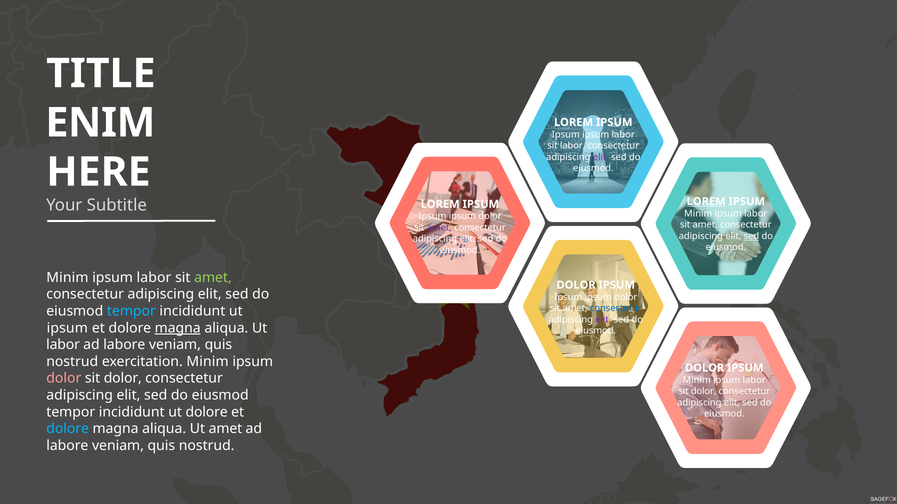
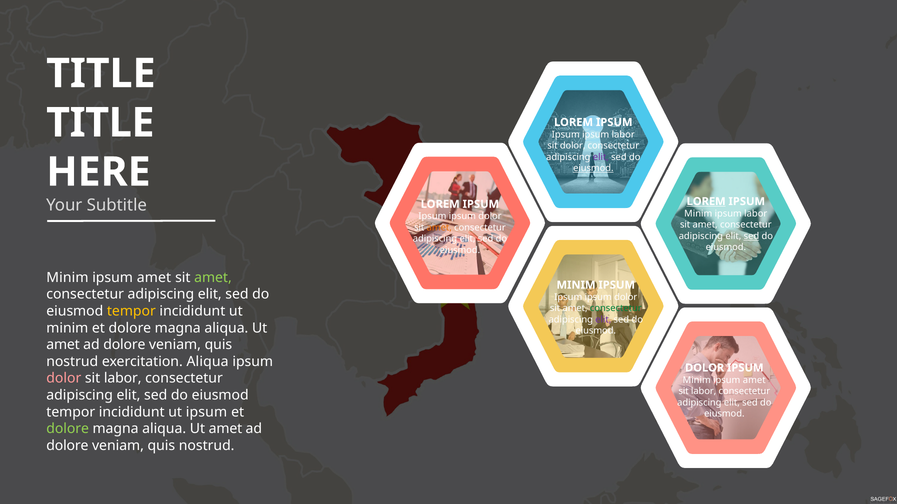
ENIM at (100, 123): ENIM -> TITLE
sit labor: labor -> dolor
eiusmod at (593, 168) underline: none -> present
amet at (439, 228) colour: purple -> orange
labor at (154, 278): labor -> amet
DOLOR at (576, 285): DOLOR -> MINIM
consectetur at (616, 309) colour: blue -> green
tempor at (131, 311) colour: light blue -> yellow
ipsum at (67, 328): ipsum -> minim
magna at (178, 328) underline: present -> none
labor at (63, 345): labor -> amet
labore at (124, 345): labore -> dolore
exercitation Minim: Minim -> Aliqua
dolor at (123, 379): dolor -> labor
labor at (754, 380): labor -> amet
dolor at (704, 392): dolor -> labor
ut dolore: dolore -> ipsum
dolore at (68, 429) colour: light blue -> light green
labore at (67, 446): labore -> dolore
